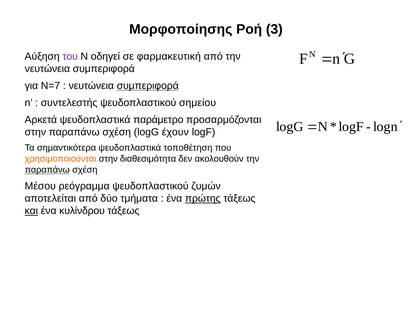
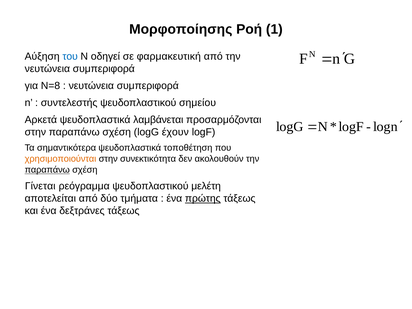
3: 3 -> 1
του colour: purple -> blue
Ν=7: Ν=7 -> Ν=8
συμπεριφορά at (148, 86) underline: present -> none
παράμετρο: παράμετρο -> λαμβάνεται
διαθεσιμότητα: διαθεσιμότητα -> συνεκτικότητα
Μέσου: Μέσου -> Γίνεται
ζυμών: ζυμών -> μελέτη
και underline: present -> none
κυλίνδρου: κυλίνδρου -> δεξτράνες
